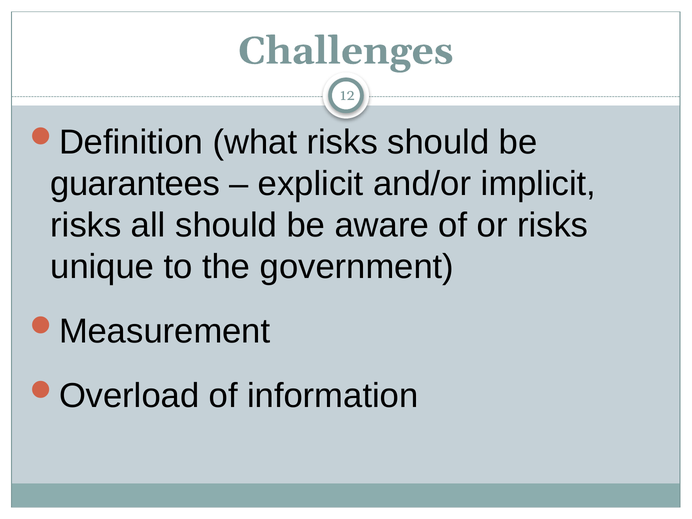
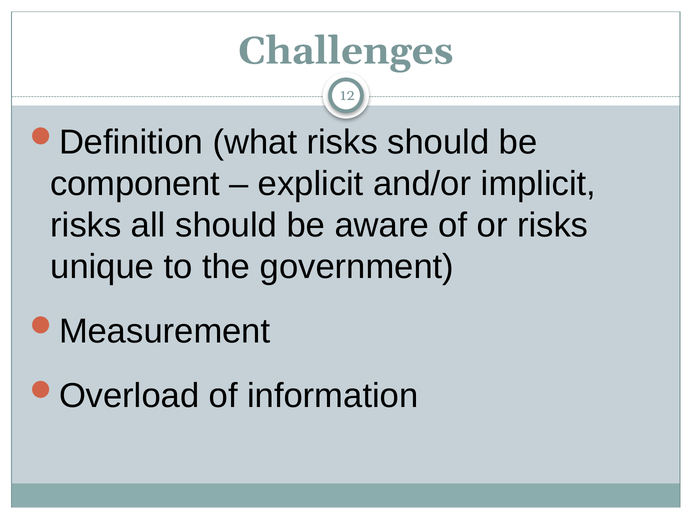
guarantees: guarantees -> component
